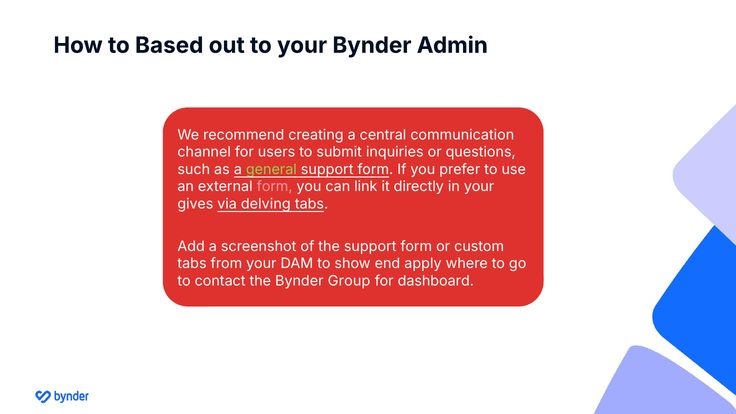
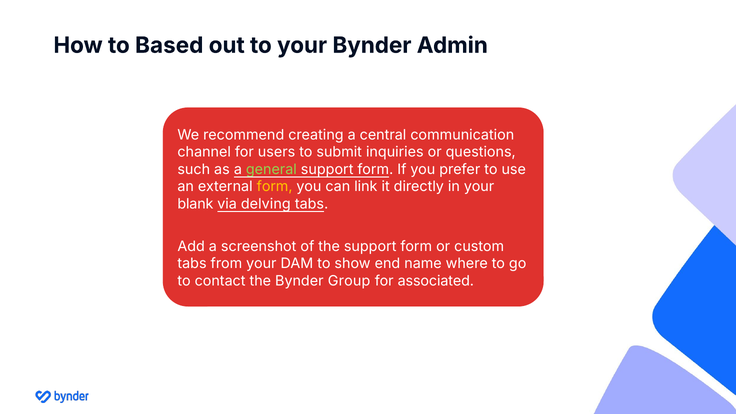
form at (275, 187) colour: pink -> yellow
gives: gives -> blank
apply: apply -> name
dashboard: dashboard -> associated
